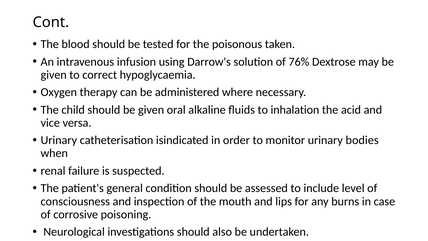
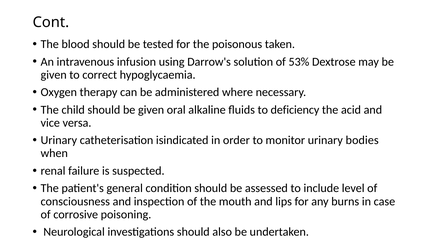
76%: 76% -> 53%
inhalation: inhalation -> deficiency
